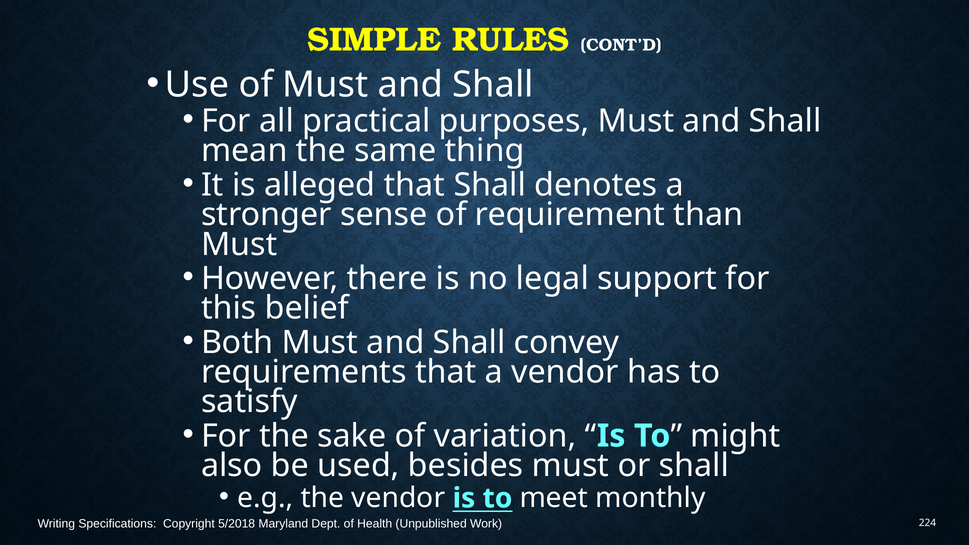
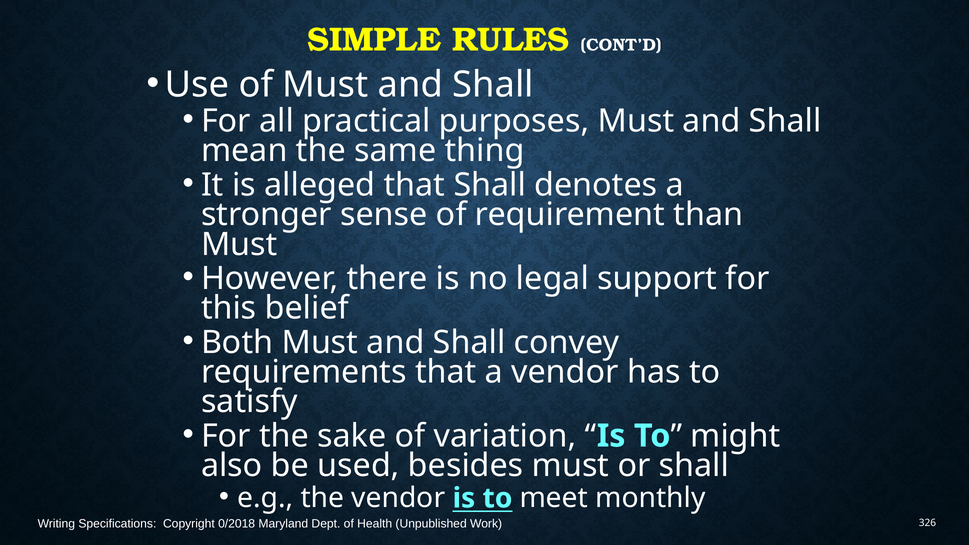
5/2018: 5/2018 -> 0/2018
224: 224 -> 326
